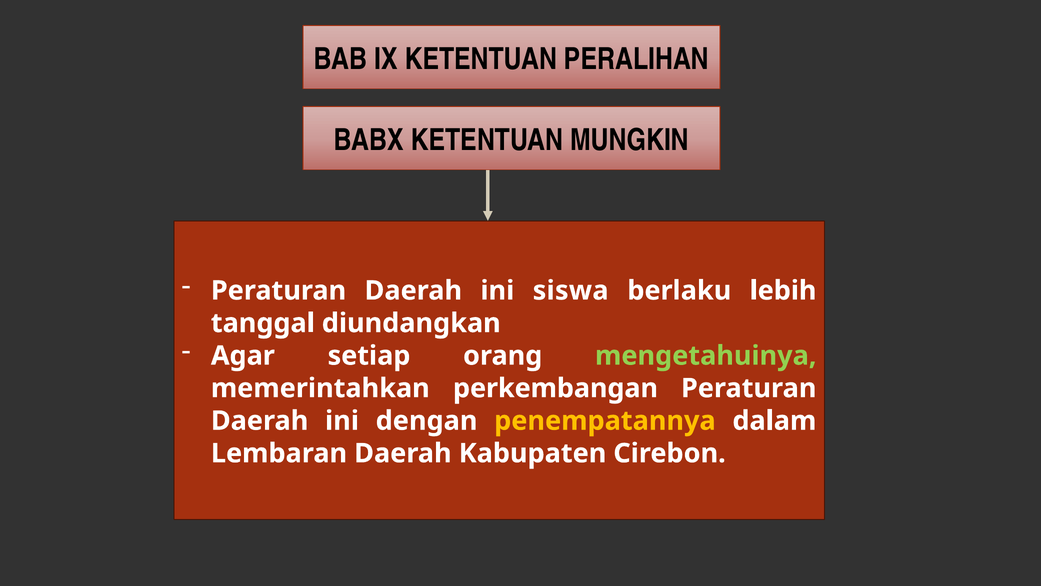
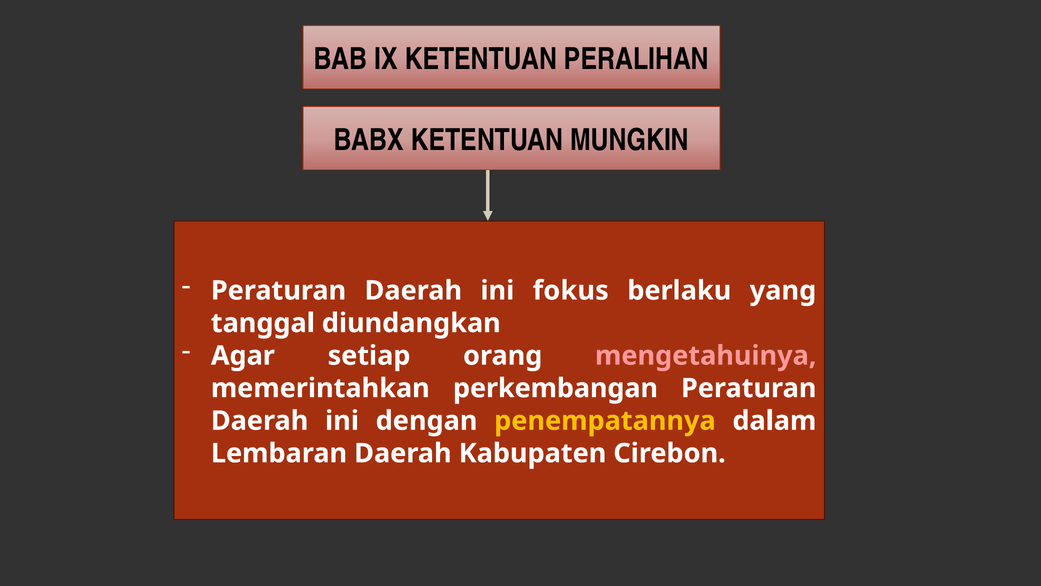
siswa: siswa -> fokus
lebih: lebih -> yang
mengetahuinya colour: light green -> pink
